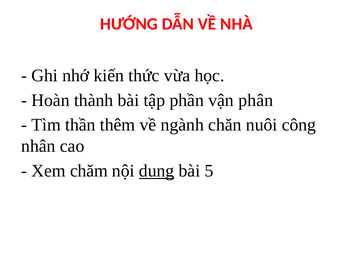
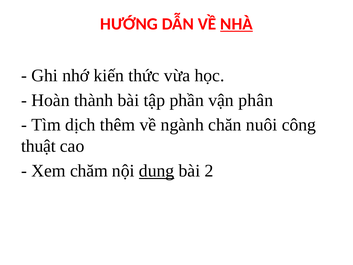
NHÀ underline: none -> present
thần: thần -> dịch
nhân: nhân -> thuật
5: 5 -> 2
